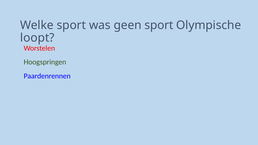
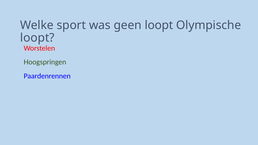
geen sport: sport -> loopt
